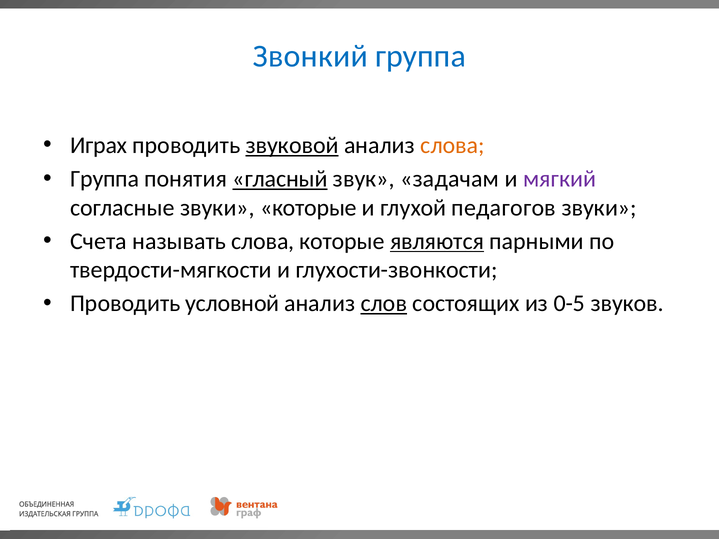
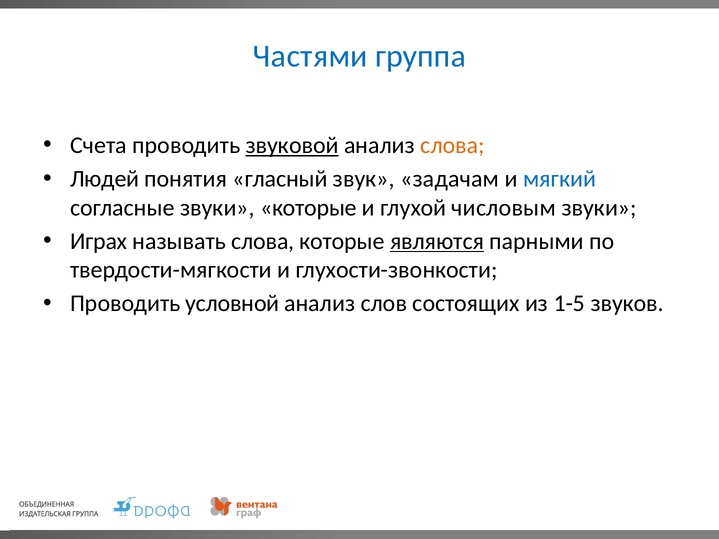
Звонкий: Звонкий -> Частями
Играх: Играх -> Счета
Группа at (105, 179): Группа -> Людей
гласный underline: present -> none
мягкий colour: purple -> blue
педагогов: педагогов -> числовым
Счета: Счета -> Играх
слов underline: present -> none
0-5: 0-5 -> 1-5
